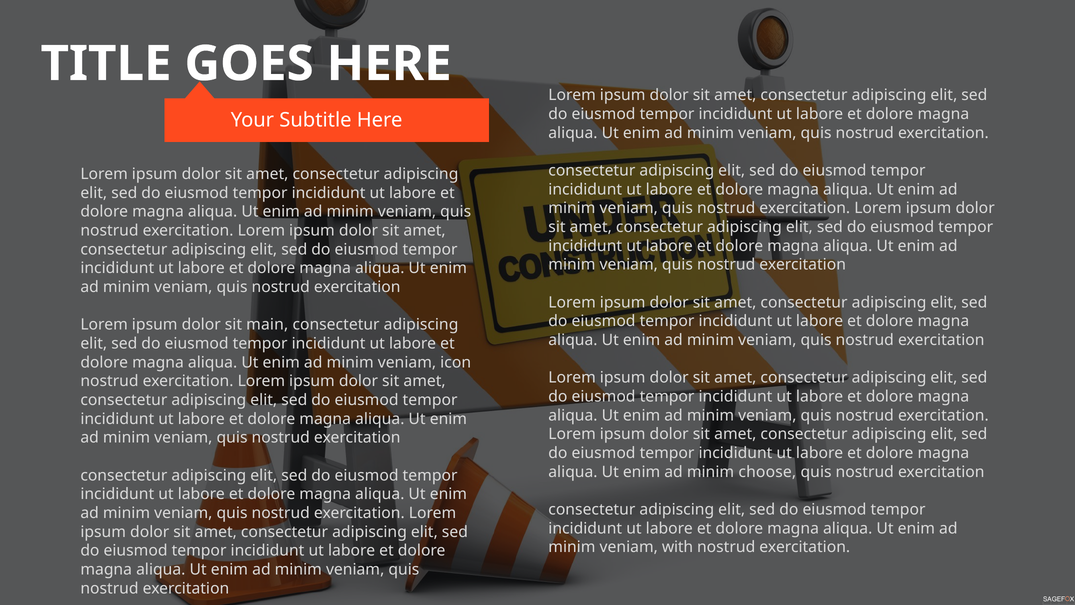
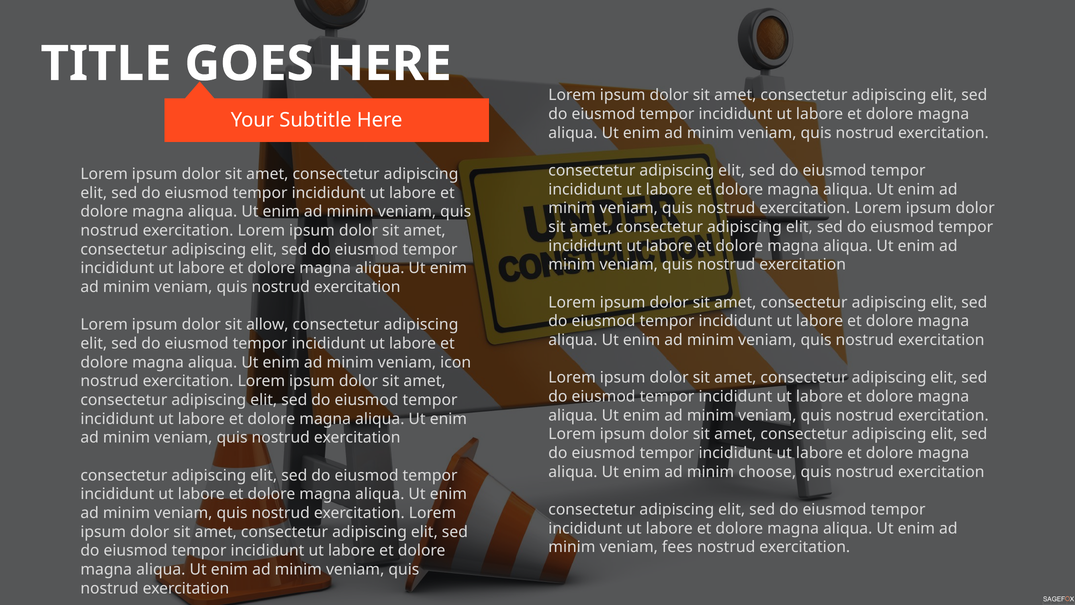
main: main -> allow
with: with -> fees
